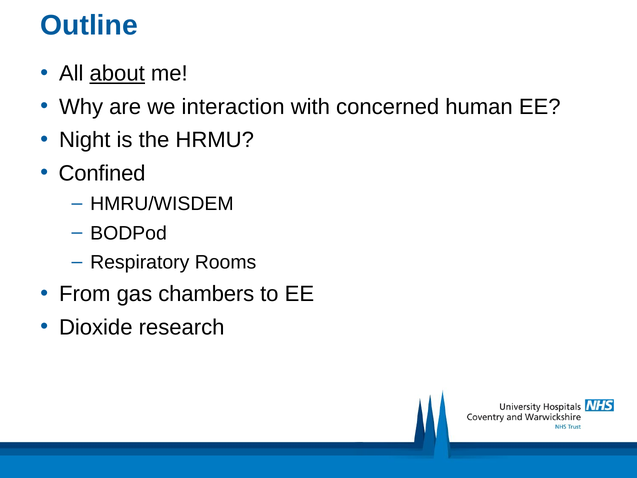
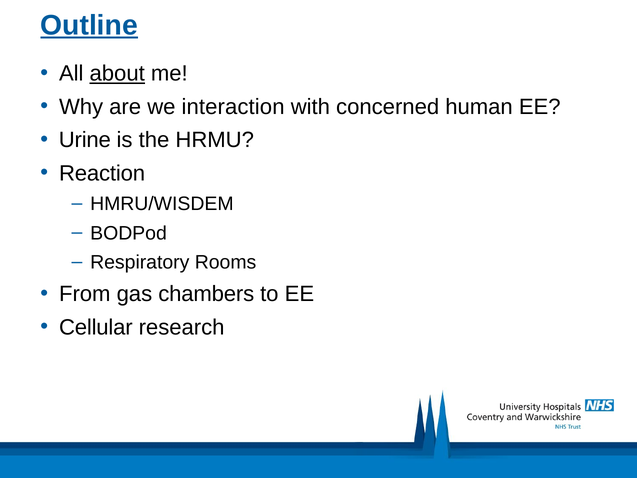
Outline underline: none -> present
Night: Night -> Urine
Confined: Confined -> Reaction
Dioxide: Dioxide -> Cellular
